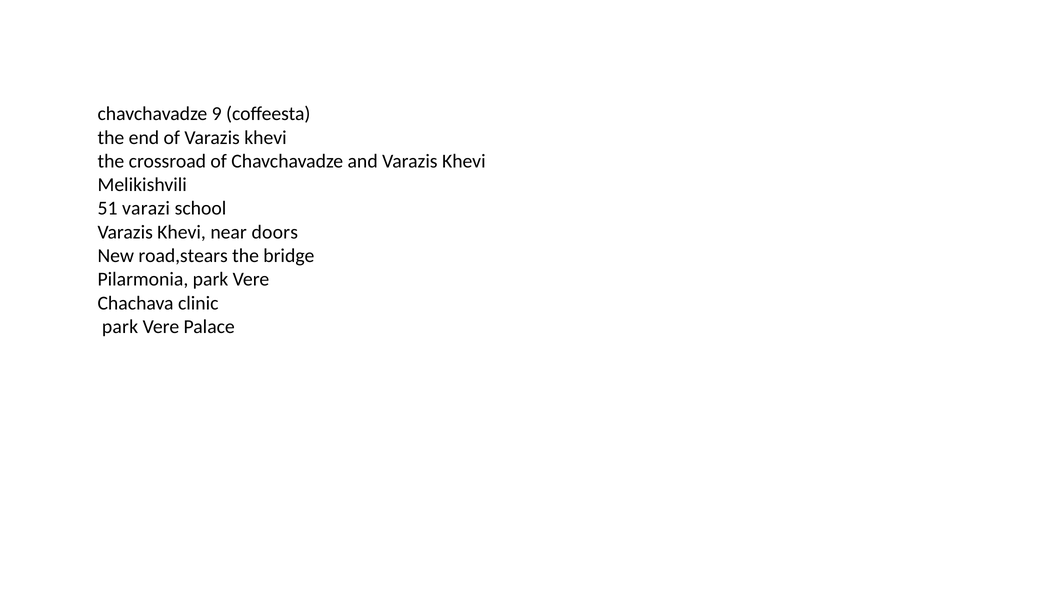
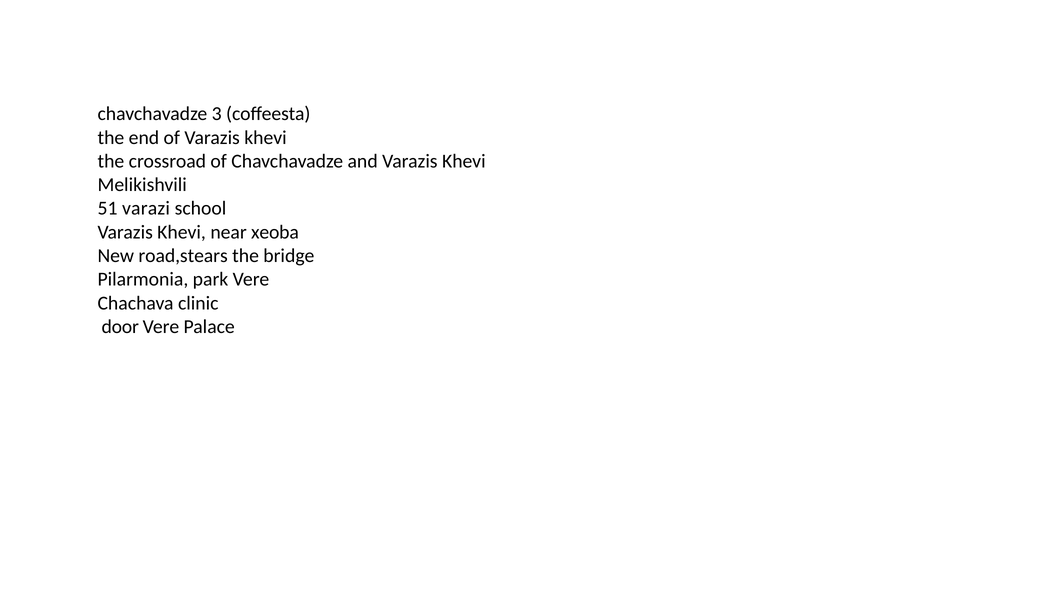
9: 9 -> 3
doors: doors -> xeoba
park at (120, 327): park -> door
